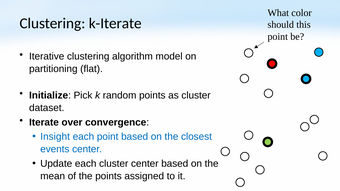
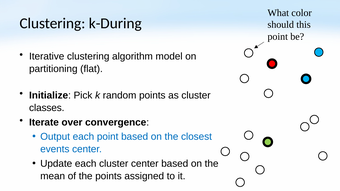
k-Iterate: k-Iterate -> k-During
dataset: dataset -> classes
Insight: Insight -> Output
